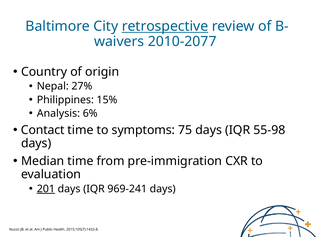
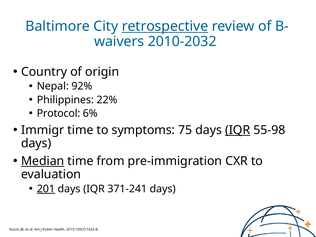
2010-2077: 2010-2077 -> 2010-2032
27%: 27% -> 92%
15%: 15% -> 22%
Analysis: Analysis -> Protocol
Contact: Contact -> Immigr
IQR at (238, 130) underline: none -> present
Median underline: none -> present
969-241: 969-241 -> 371-241
